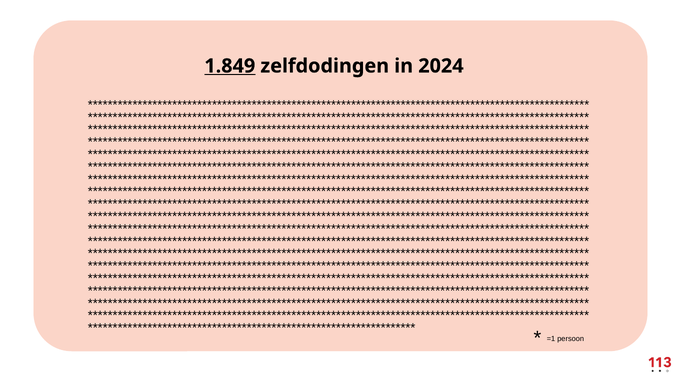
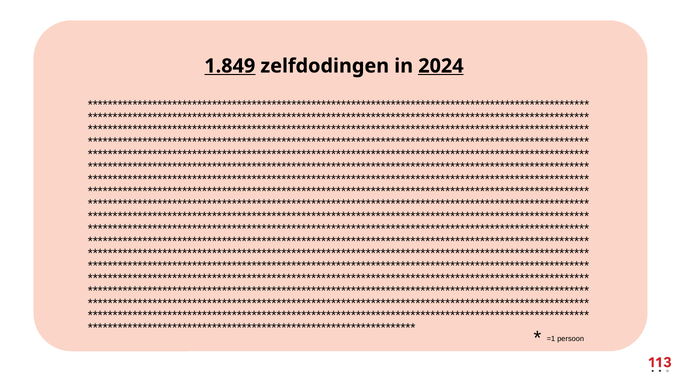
2024 underline: none -> present
